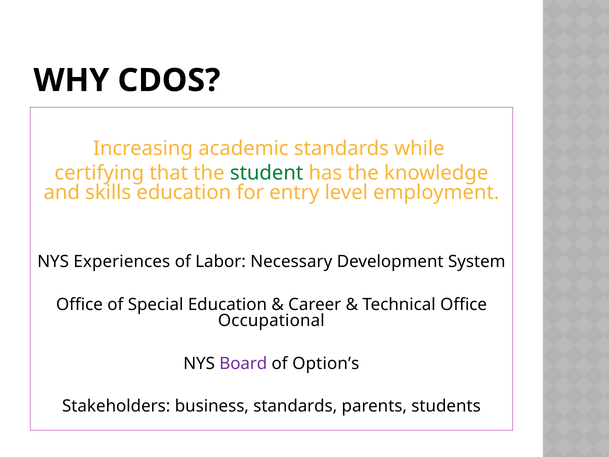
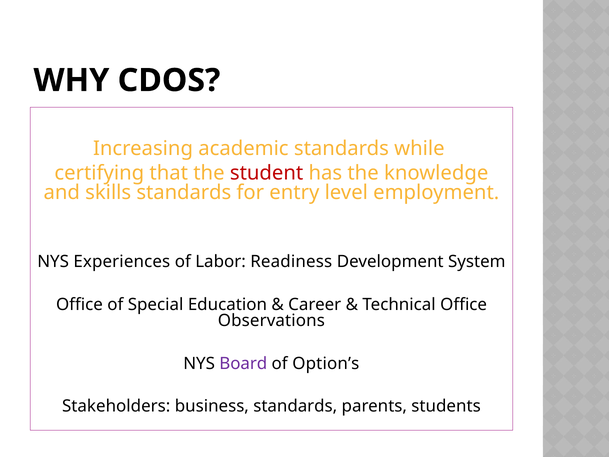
student colour: green -> red
skills education: education -> standards
Necessary: Necessary -> Readiness
Occupational: Occupational -> Observations
